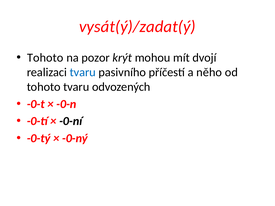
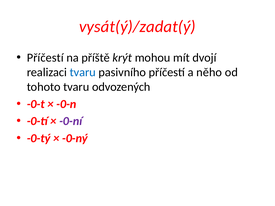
Tohoto at (45, 58): Tohoto -> Příčestí
pozor: pozor -> příště
-0-ní colour: black -> purple
